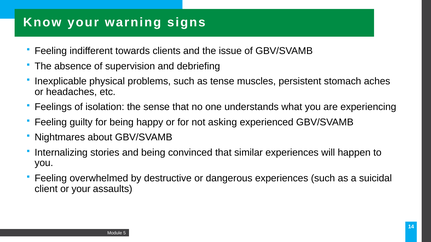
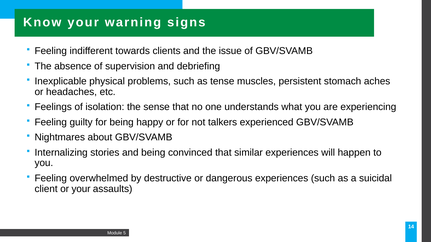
asking: asking -> talkers
